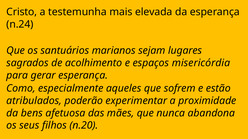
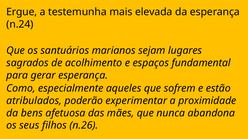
Cristo: Cristo -> Ergue
misericórdia: misericórdia -> fundamental
n.20: n.20 -> n.26
